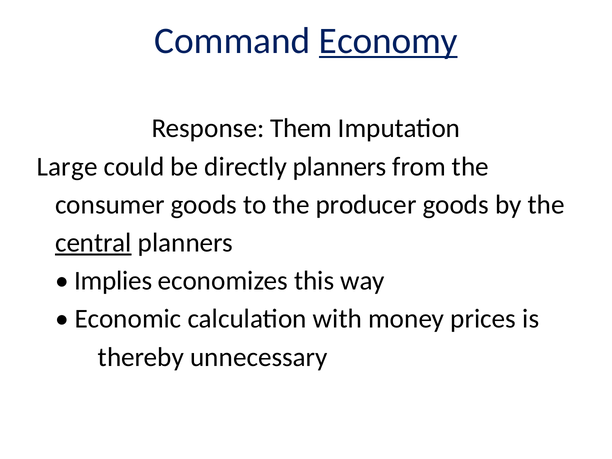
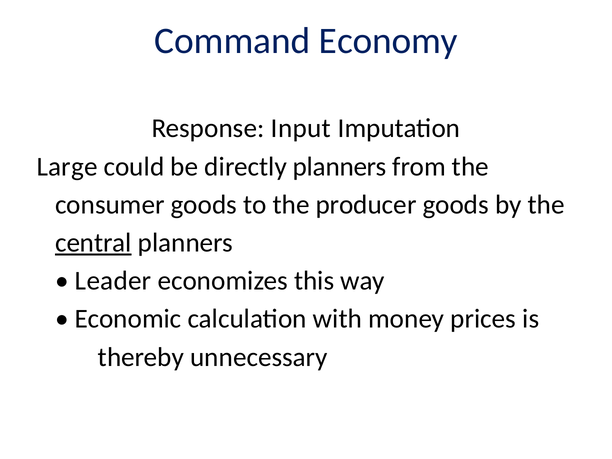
Economy underline: present -> none
Them: Them -> Input
Implies: Implies -> Leader
